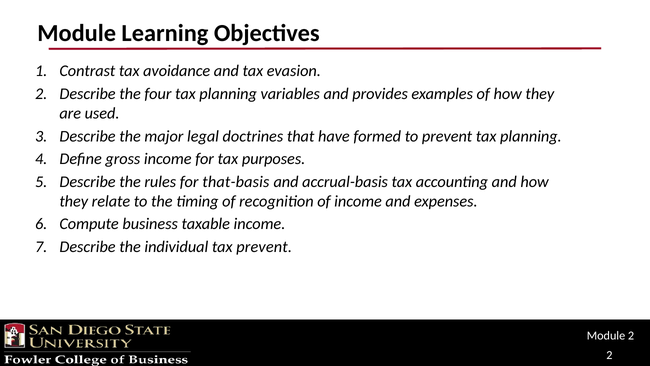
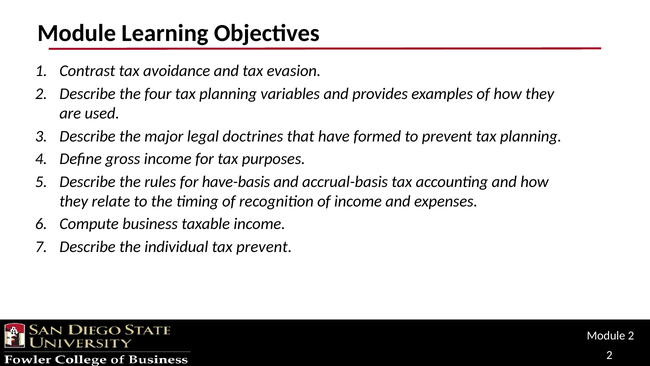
that-basis: that-basis -> have-basis
